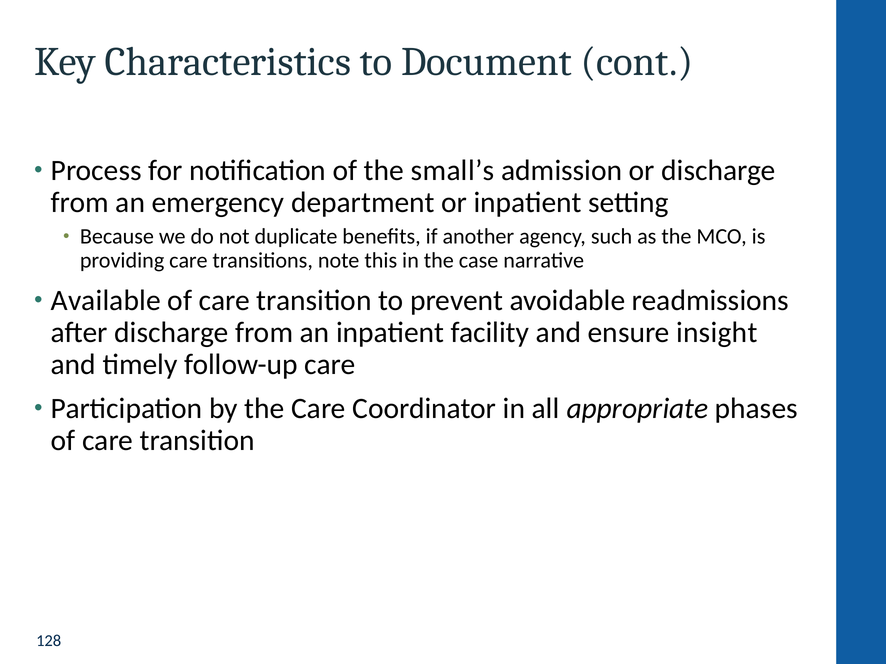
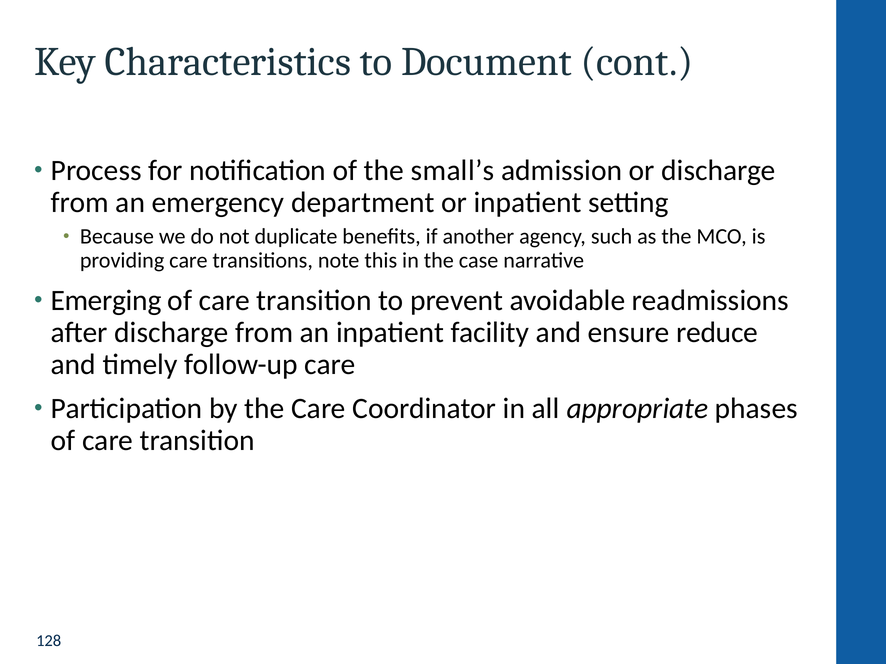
Available: Available -> Emerging
insight: insight -> reduce
